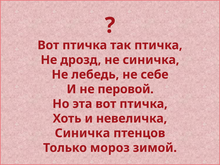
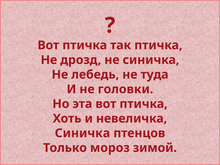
себе: себе -> туда
перовой: перовой -> головки
